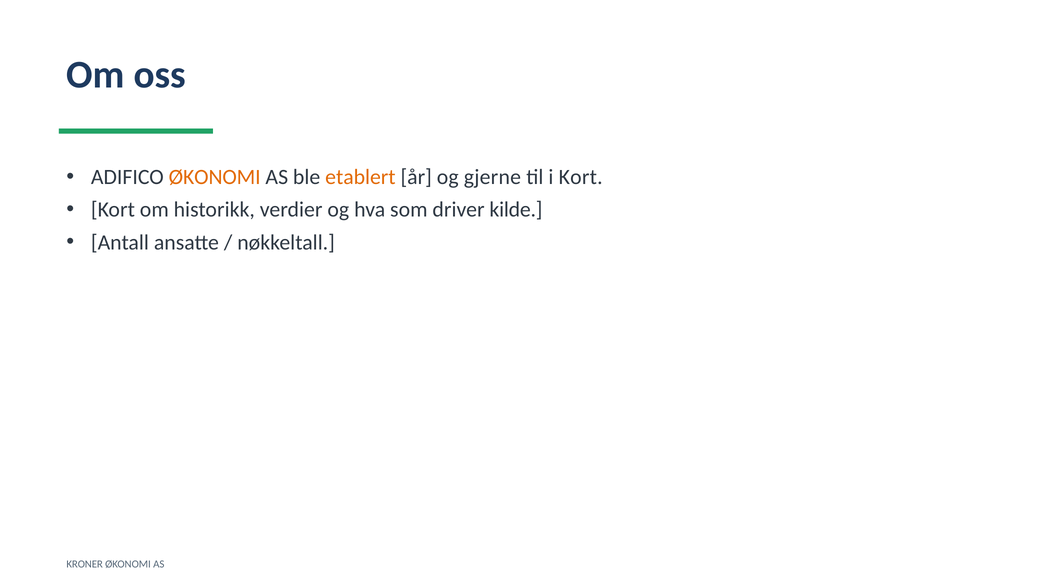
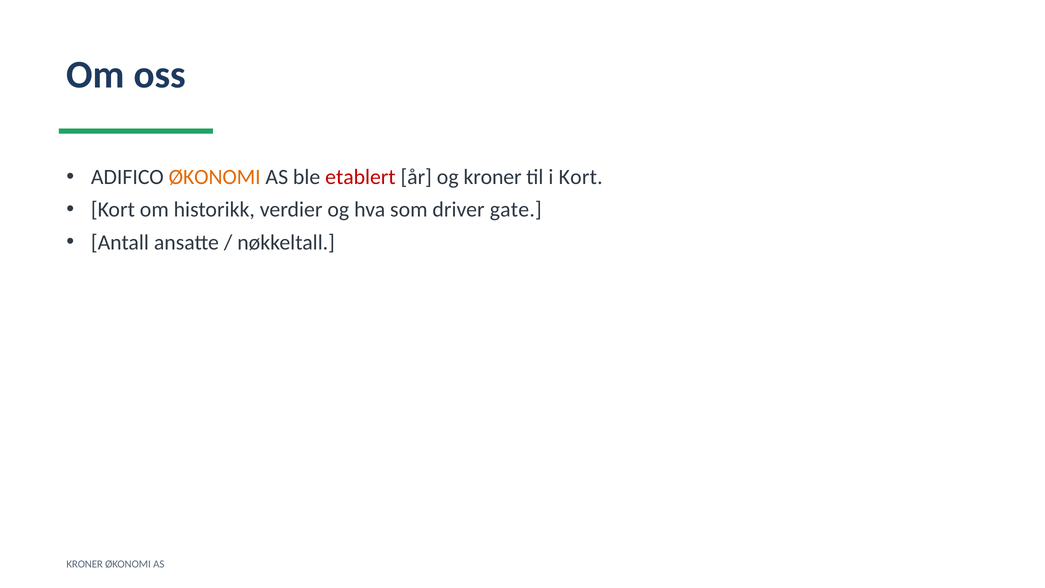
etablert colour: orange -> red
og gjerne: gjerne -> kroner
kilde: kilde -> gate
